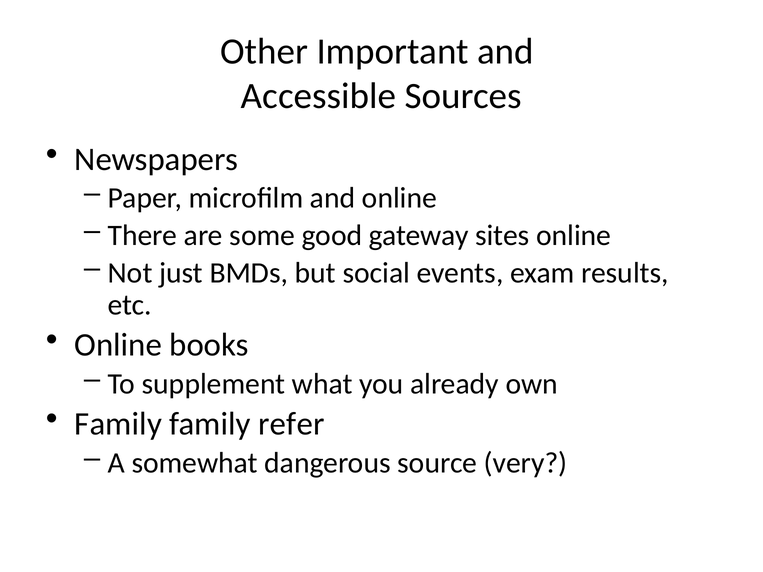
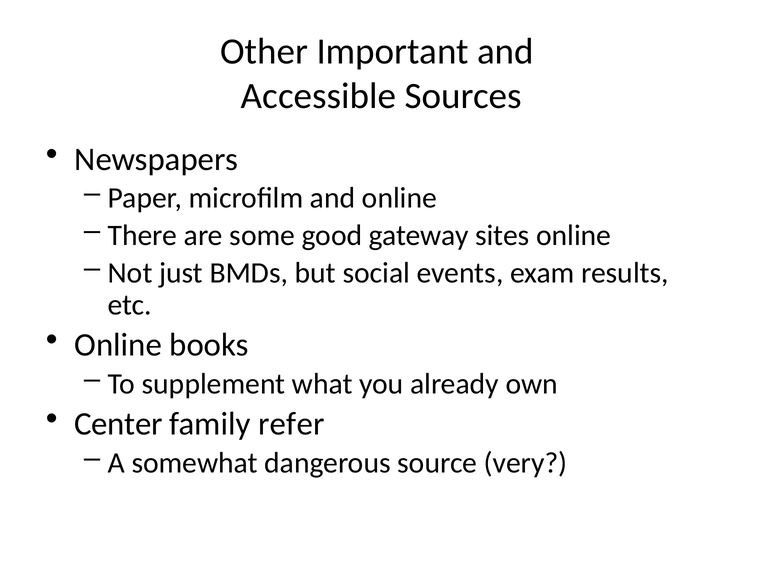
Family at (118, 424): Family -> Center
